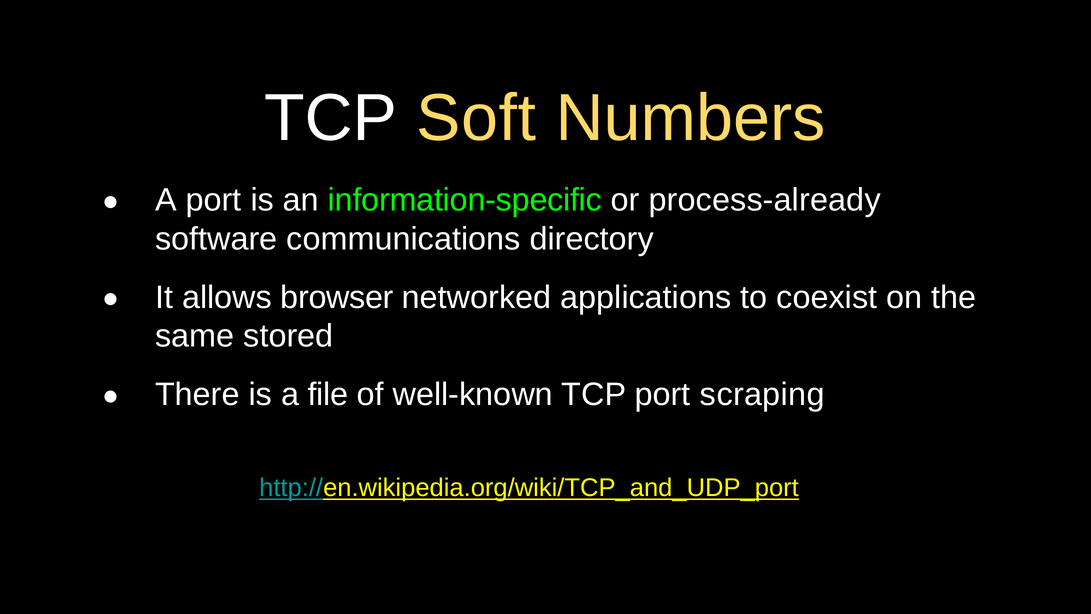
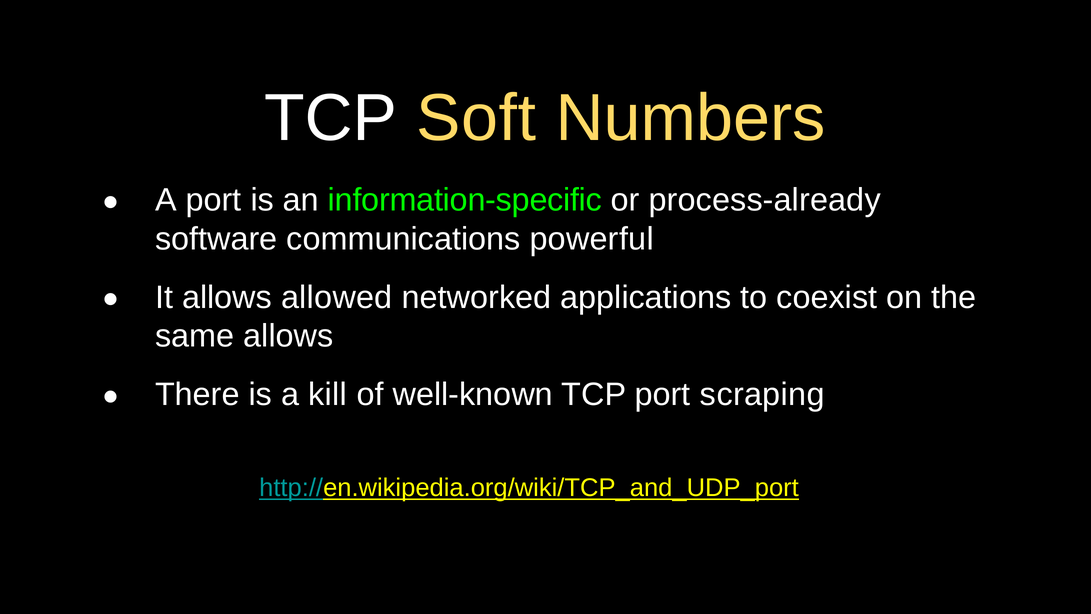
directory: directory -> powerful
browser: browser -> allowed
same stored: stored -> allows
file: file -> kill
